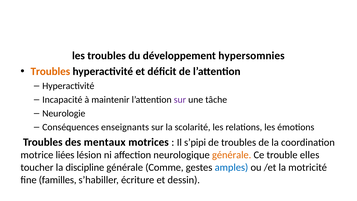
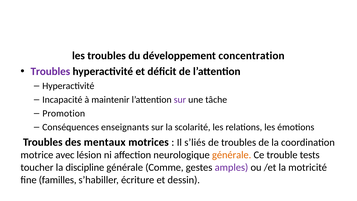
hypersomnies: hypersomnies -> concentration
Troubles at (50, 71) colour: orange -> purple
Neurologie: Neurologie -> Promotion
s’pipi: s’pipi -> s’liés
liées: liées -> avec
elles: elles -> tests
amples colour: blue -> purple
